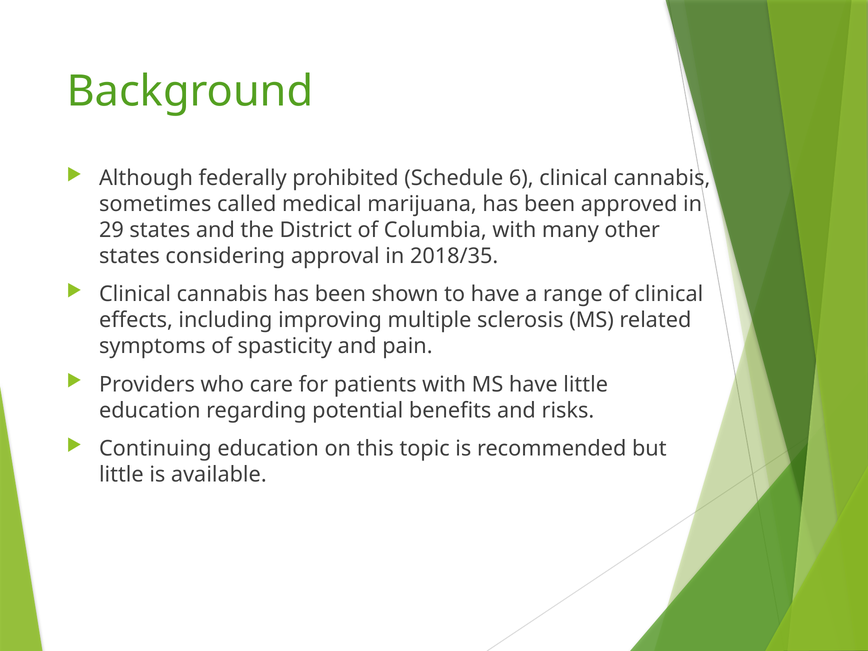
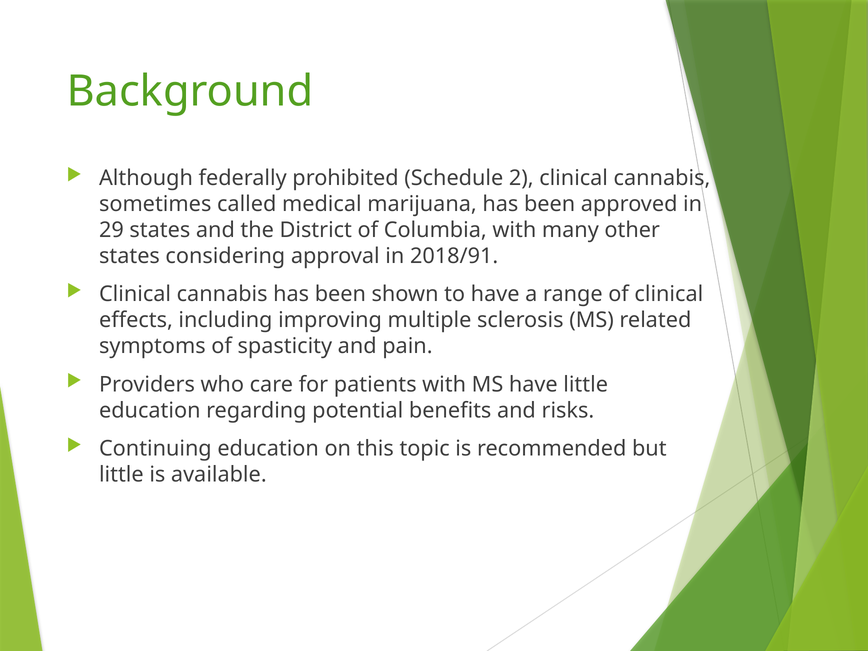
6: 6 -> 2
2018/35: 2018/35 -> 2018/91
